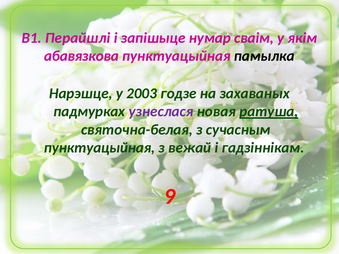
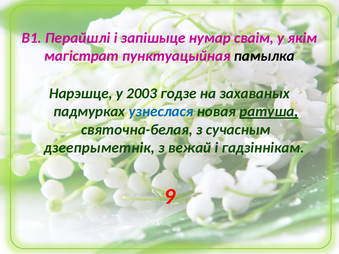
абавязкова: абавязкова -> магістрат
узнеслася colour: purple -> blue
пунктуацыйная at (100, 148): пунктуацыйная -> дзеепрыметнік
